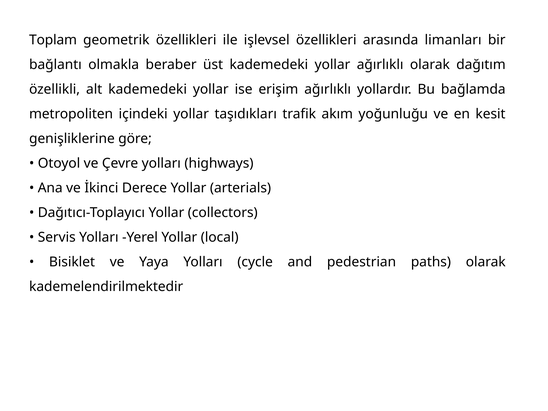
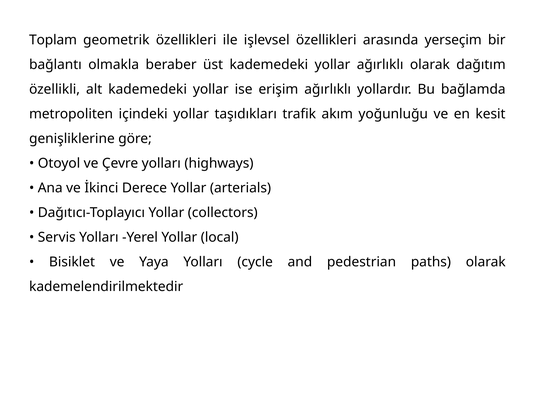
limanları: limanları -> yerseçim
